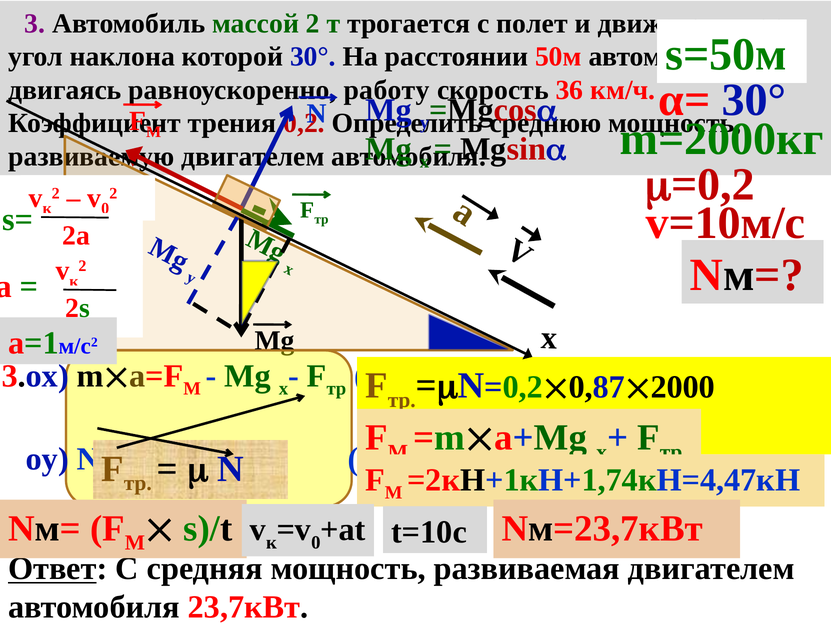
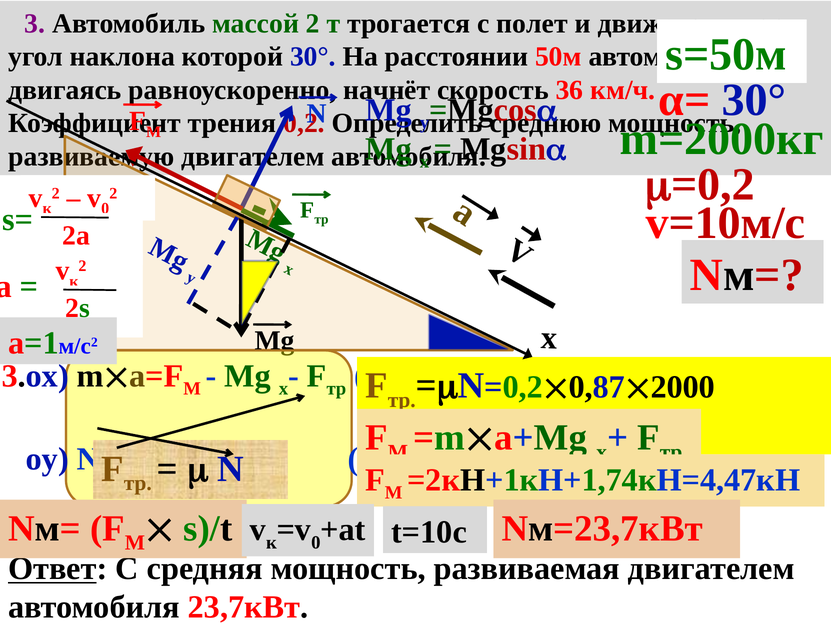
работу: работу -> начнёт
